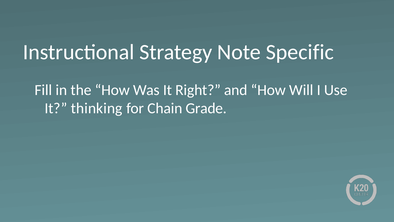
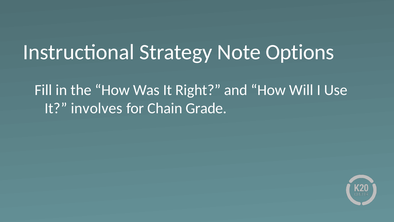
Specific: Specific -> Options
thinking: thinking -> involves
